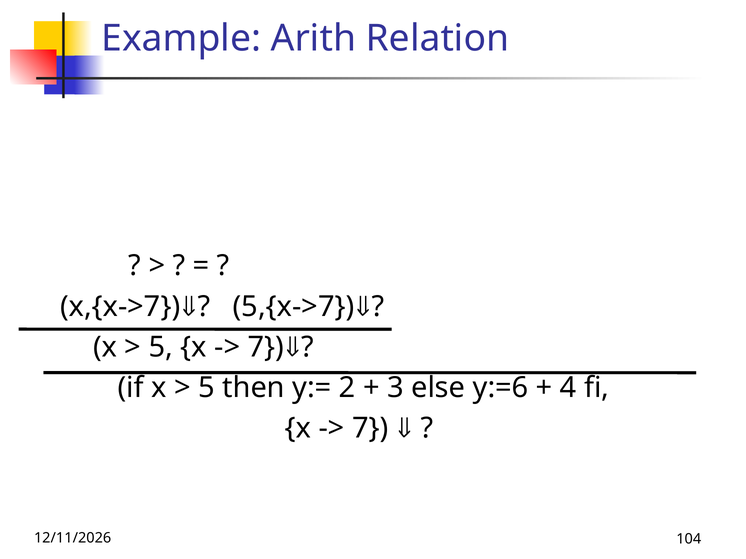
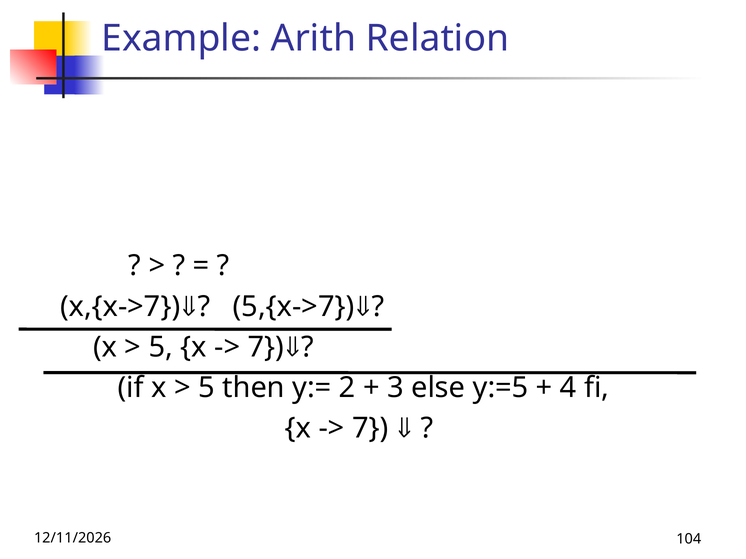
y:=6: y:=6 -> y:=5
